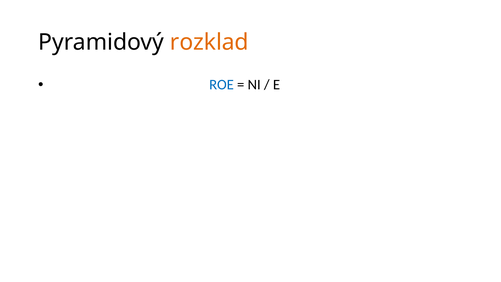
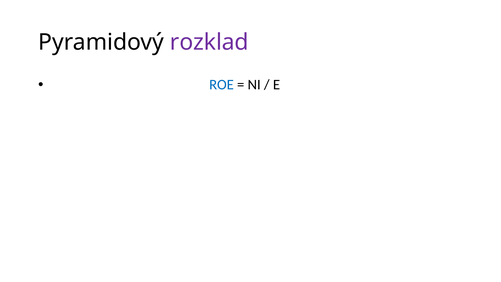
rozklad colour: orange -> purple
